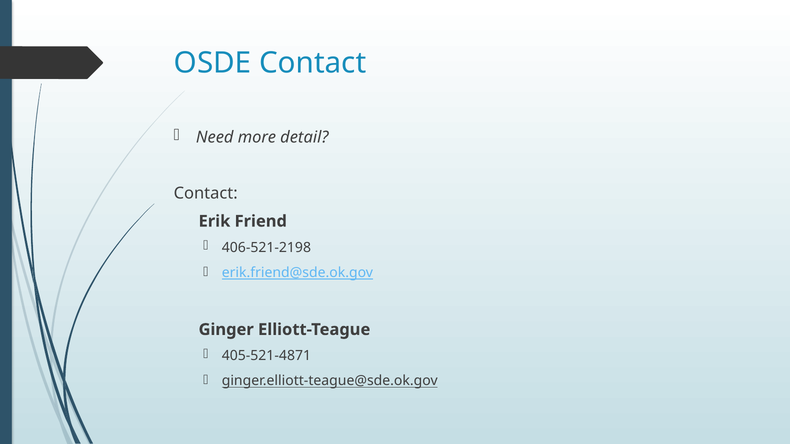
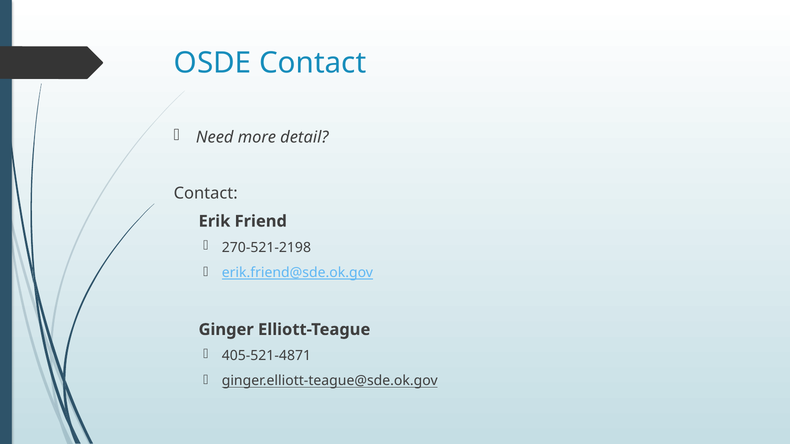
406-521-2198: 406-521-2198 -> 270-521-2198
